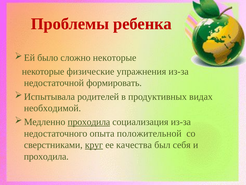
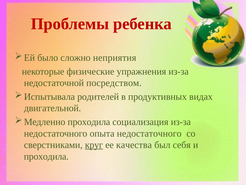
сложно некоторые: некоторые -> неприятия
формировать: формировать -> посредством
необходимой: необходимой -> двигательной
проходила at (89, 122) underline: present -> none
опыта положительной: положительной -> недостаточного
